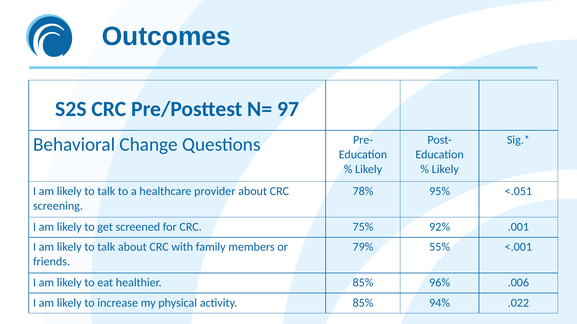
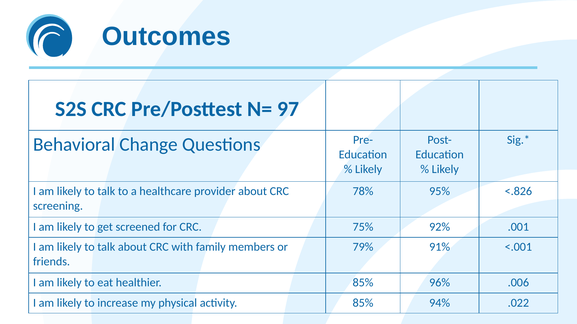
<.051: <.051 -> <.826
55%: 55% -> 91%
